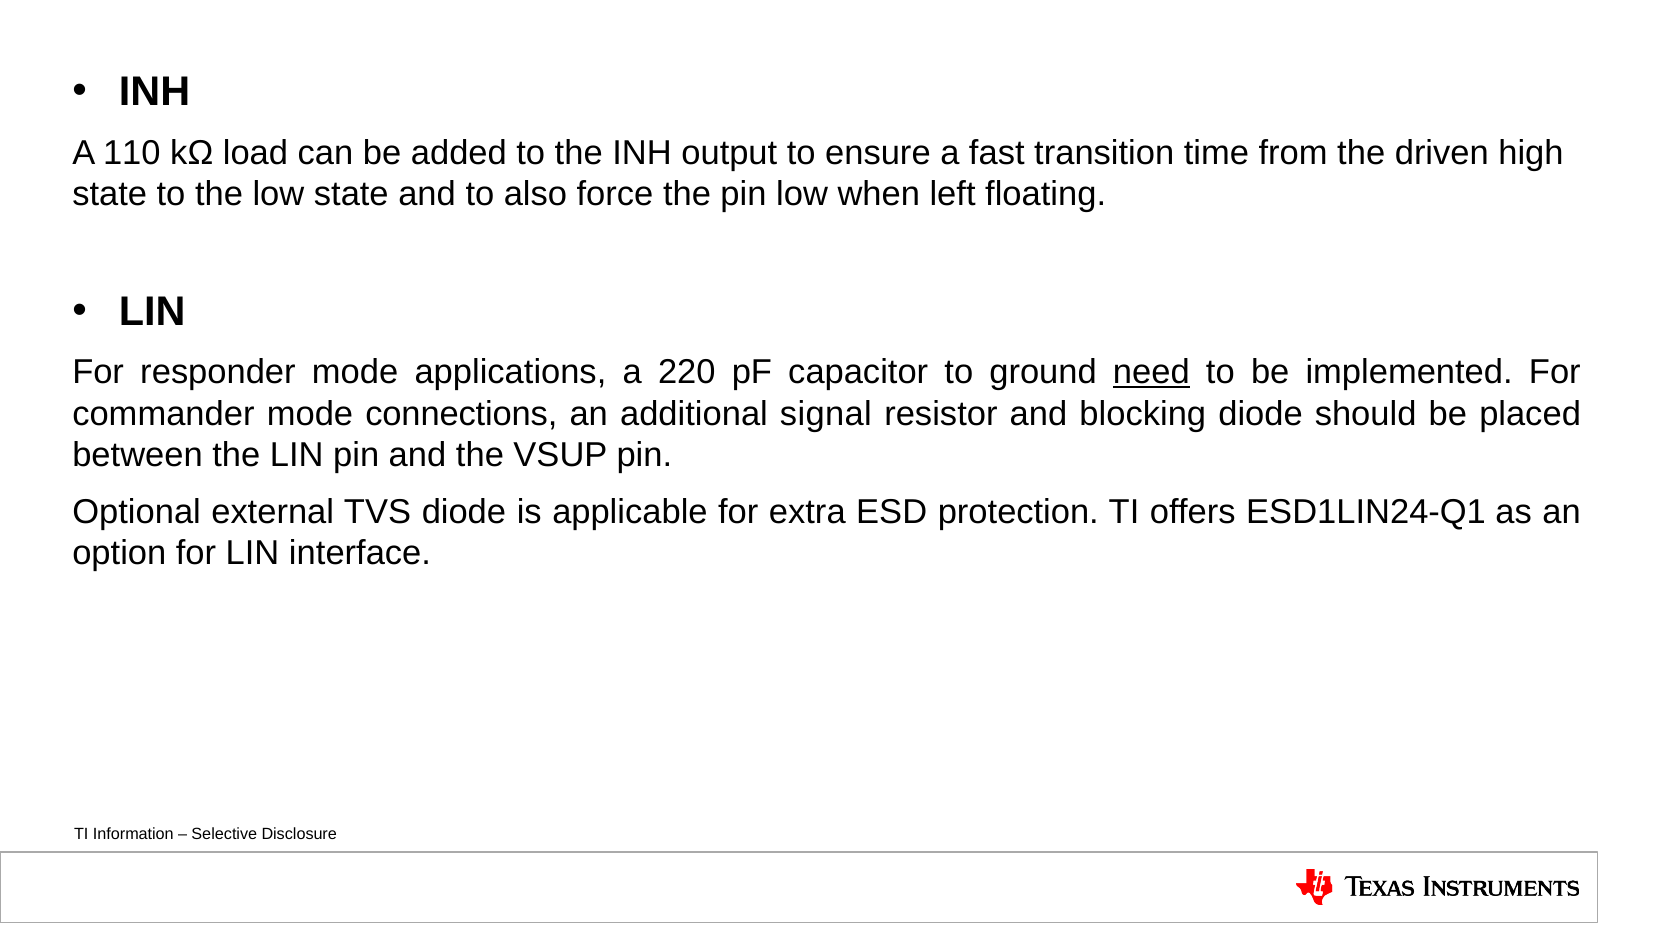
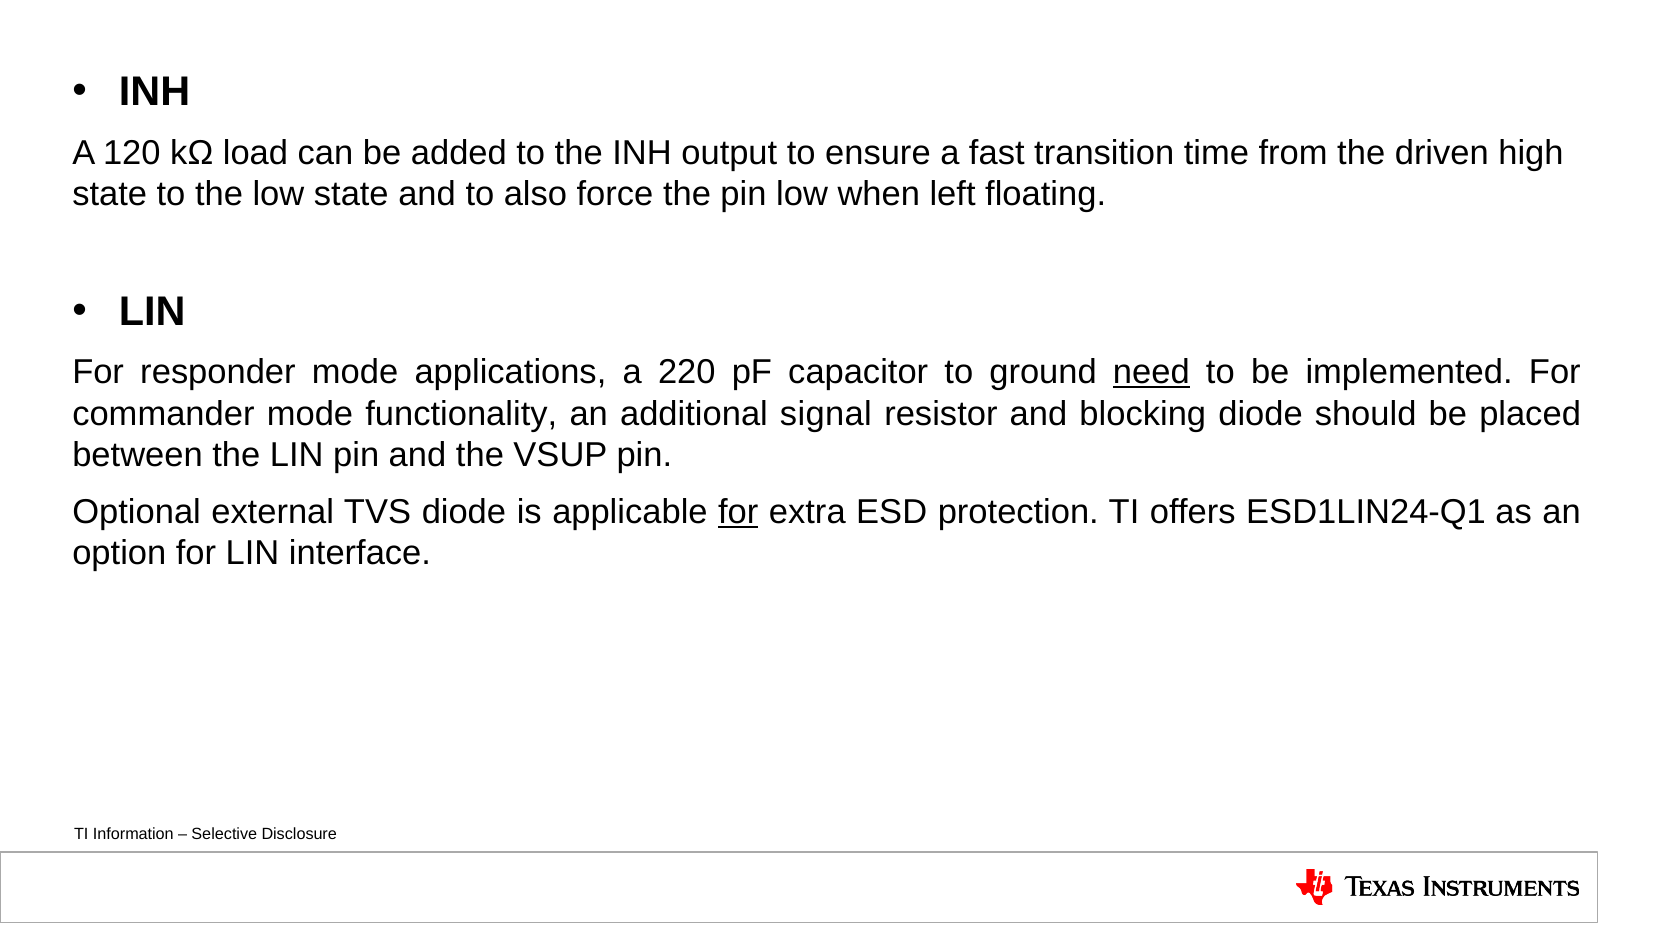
110: 110 -> 120
connections: connections -> functionality
for at (738, 512) underline: none -> present
